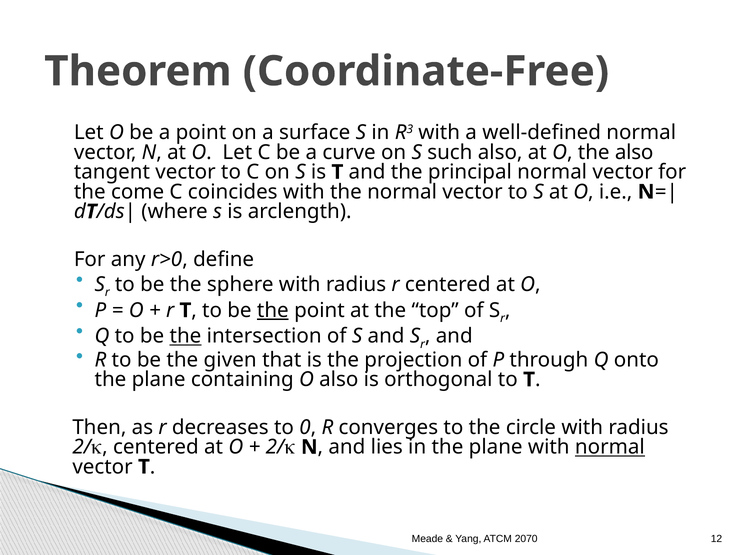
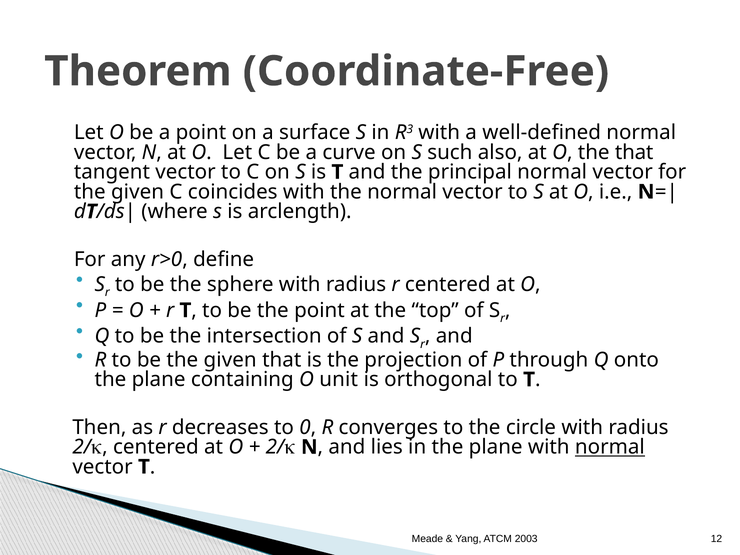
the also: also -> that
come at (138, 192): come -> given
the at (273, 310) underline: present -> none
the at (185, 336) underline: present -> none
O also: also -> unit
2070: 2070 -> 2003
